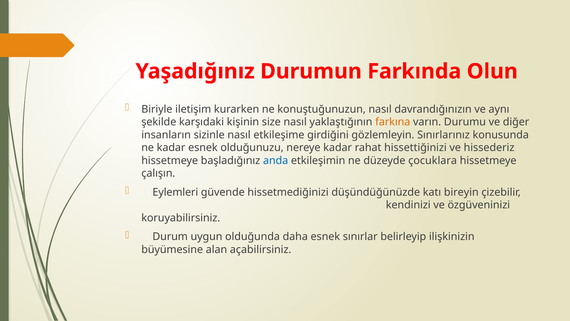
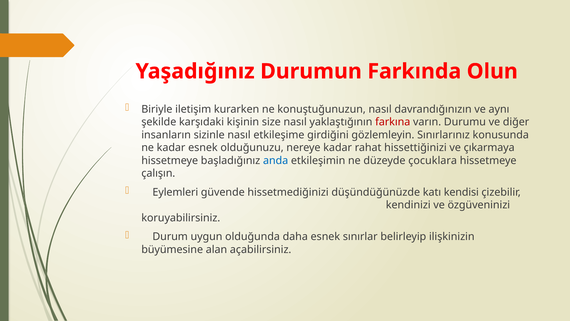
farkına colour: orange -> red
hissederiz: hissederiz -> çıkarmaya
bireyin: bireyin -> kendisi
